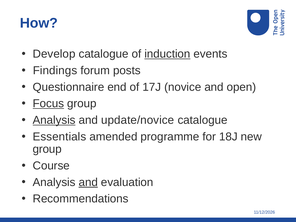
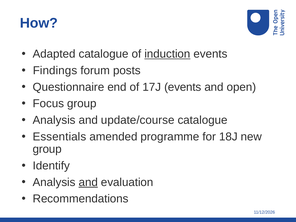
Develop: Develop -> Adapted
17J novice: novice -> events
Focus underline: present -> none
Analysis at (54, 120) underline: present -> none
update/novice: update/novice -> update/course
Course: Course -> Identify
